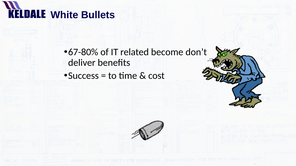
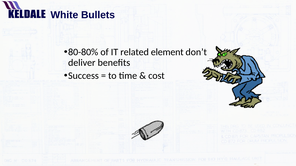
67-80%: 67-80% -> 80-80%
become: become -> element
